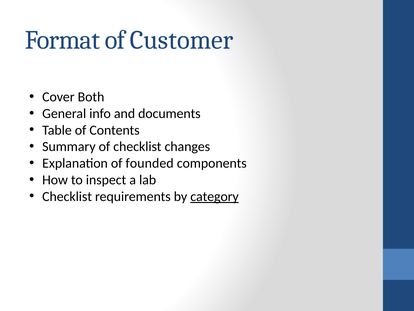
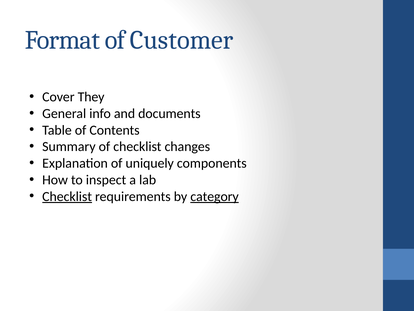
Both: Both -> They
founded: founded -> uniquely
Checklist at (67, 196) underline: none -> present
